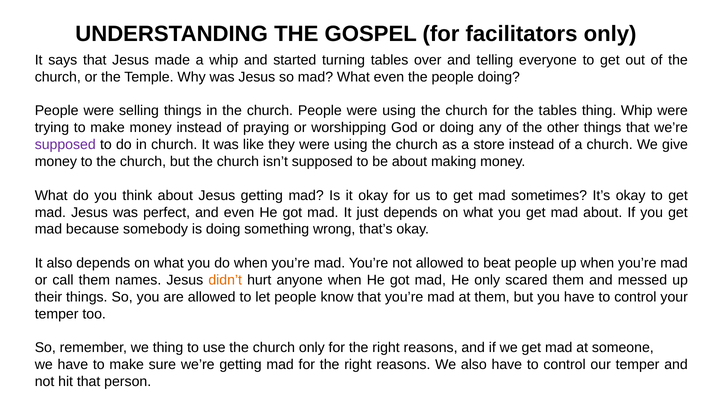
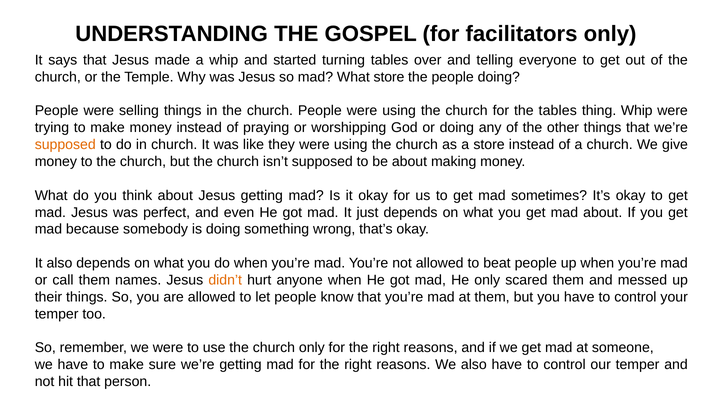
What even: even -> store
supposed at (65, 145) colour: purple -> orange
we thing: thing -> were
